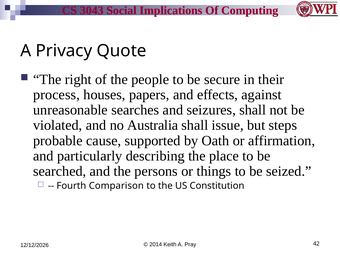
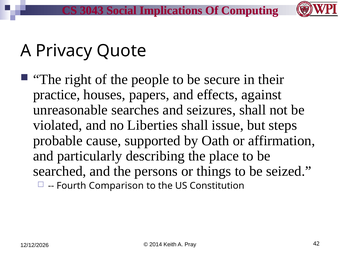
process: process -> practice
Australia: Australia -> Liberties
